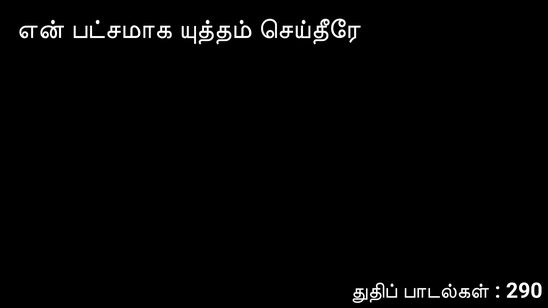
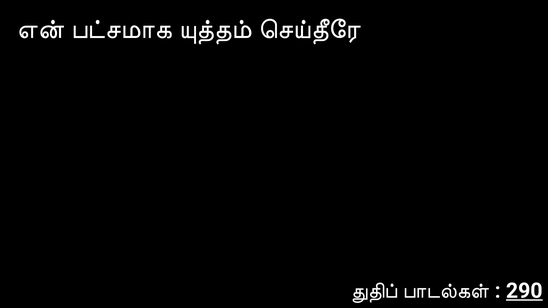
290 underline: none -> present
